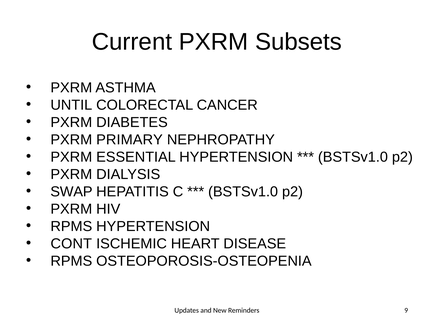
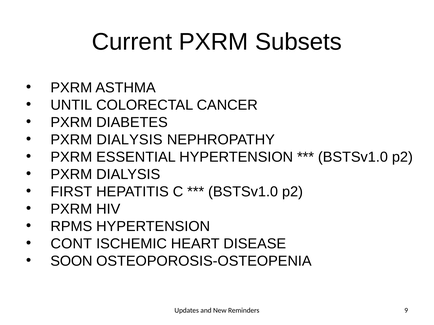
PRIMARY at (130, 140): PRIMARY -> DIALYSIS
SWAP: SWAP -> FIRST
RPMS at (71, 261): RPMS -> SOON
